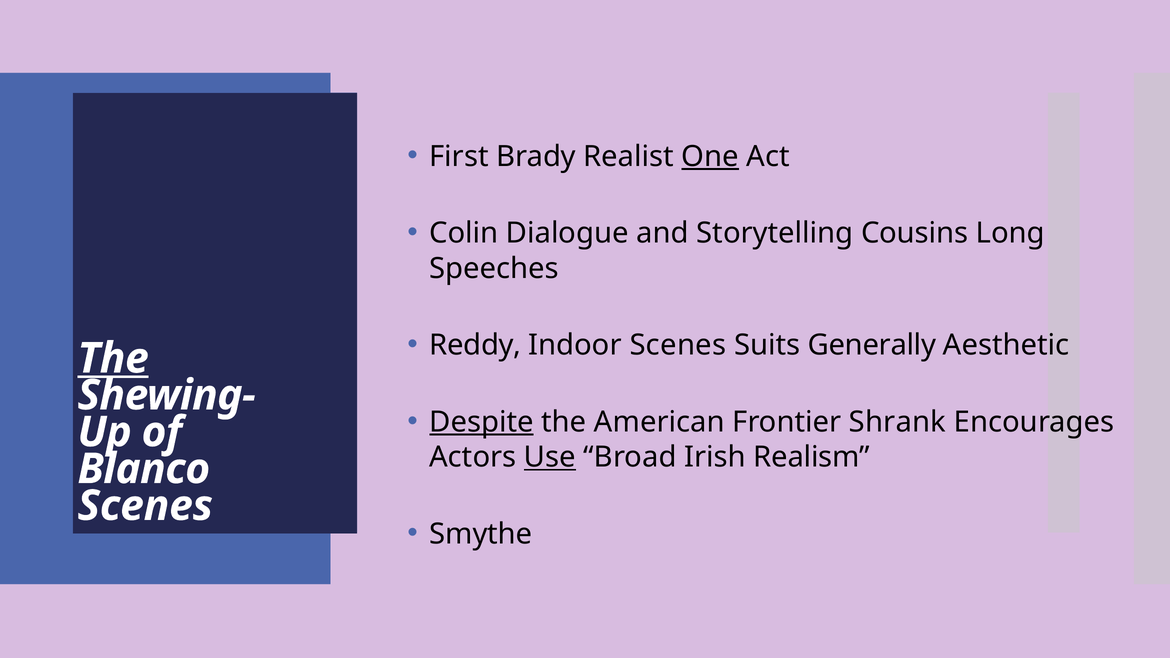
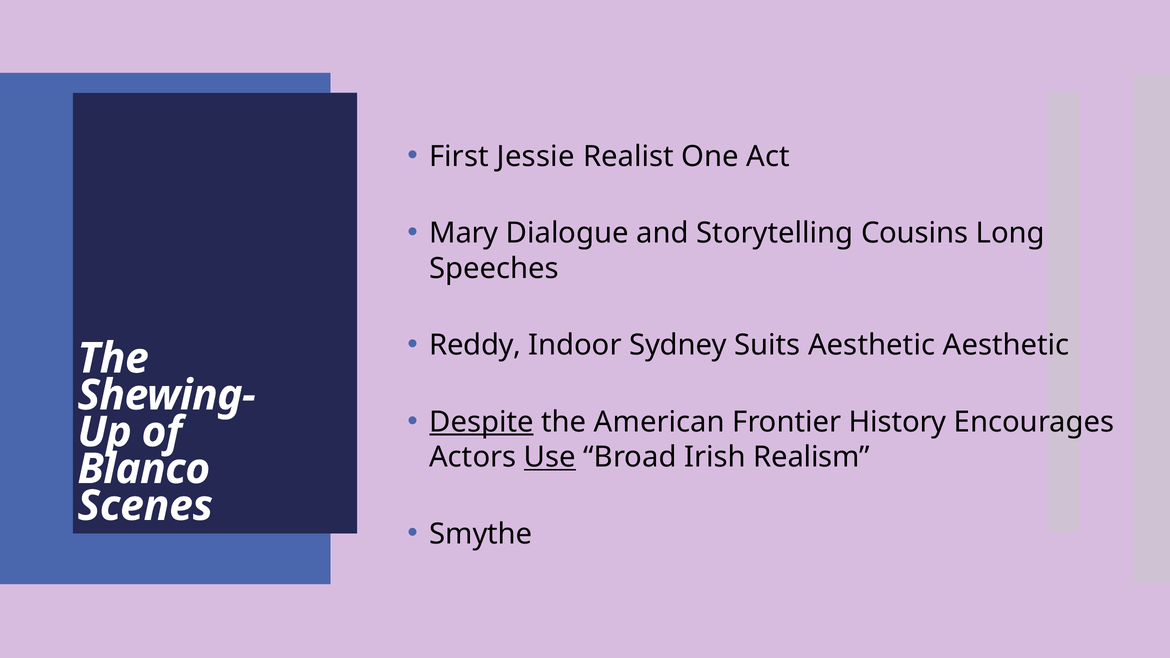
Brady: Brady -> Jessie
One underline: present -> none
Colin: Colin -> Mary
Indoor Scenes: Scenes -> Sydney
Suits Generally: Generally -> Aesthetic
The at (113, 359) underline: present -> none
Shrank: Shrank -> History
